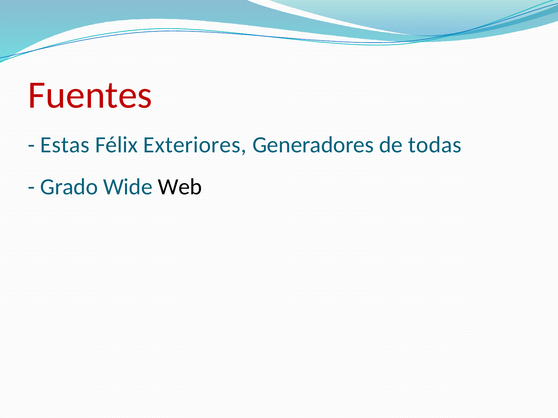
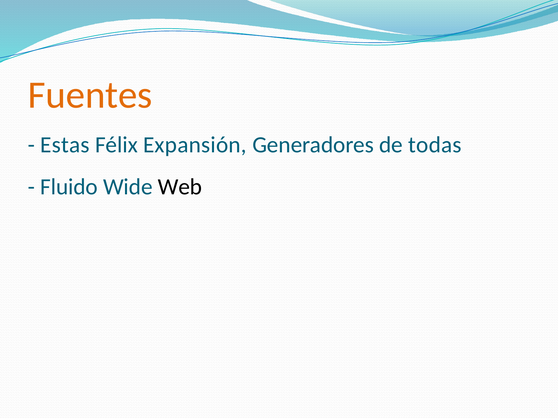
Fuentes colour: red -> orange
Exteriores: Exteriores -> Expansión
Grado: Grado -> Fluido
